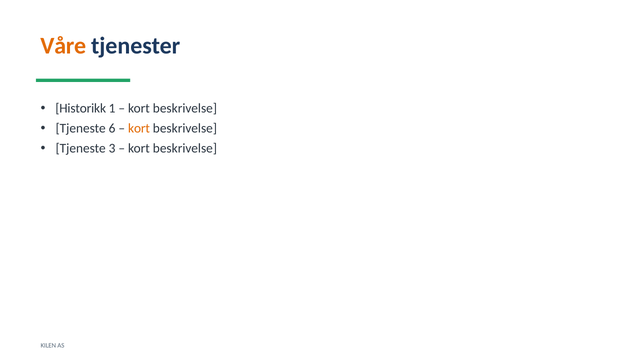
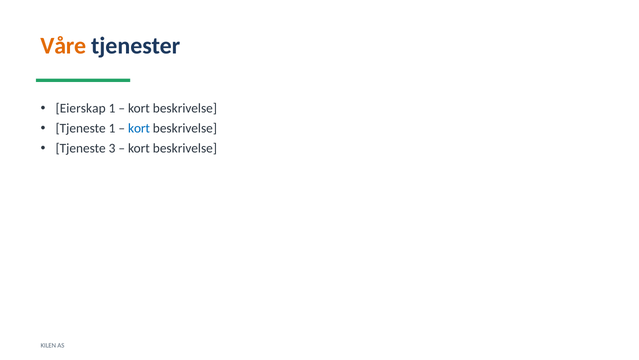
Historikk: Historikk -> Eierskap
Tjeneste 6: 6 -> 1
kort at (139, 128) colour: orange -> blue
